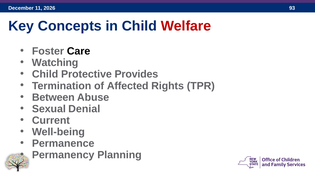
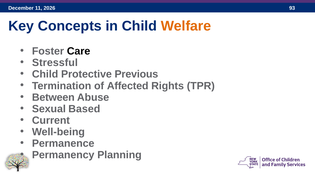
Welfare colour: red -> orange
Watching: Watching -> Stressful
Provides: Provides -> Previous
Denial: Denial -> Based
